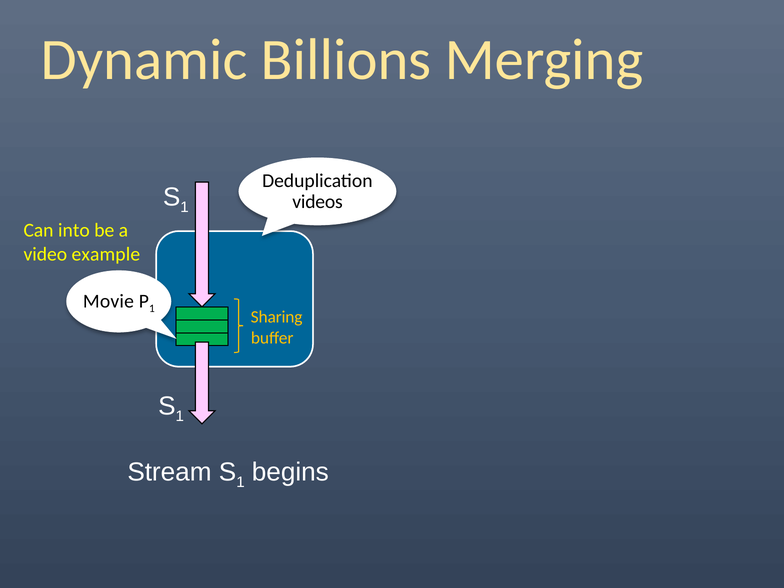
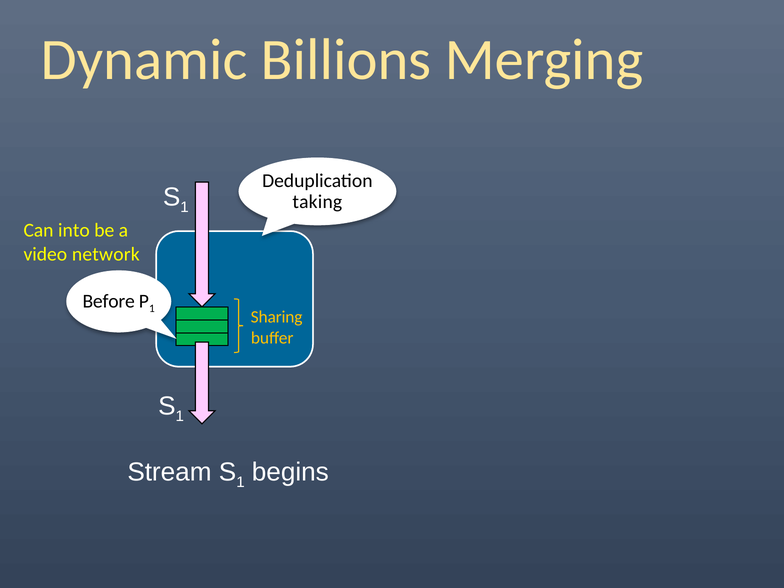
videos: videos -> taking
example: example -> network
Movie: Movie -> Before
